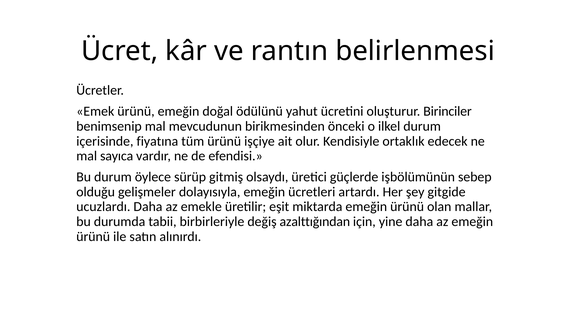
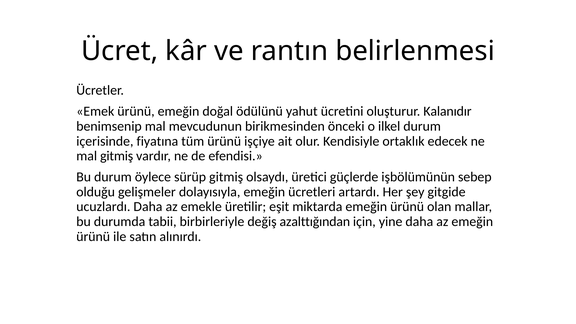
Birinciler: Birinciler -> Kalanıdır
mal sayıca: sayıca -> gitmiş
